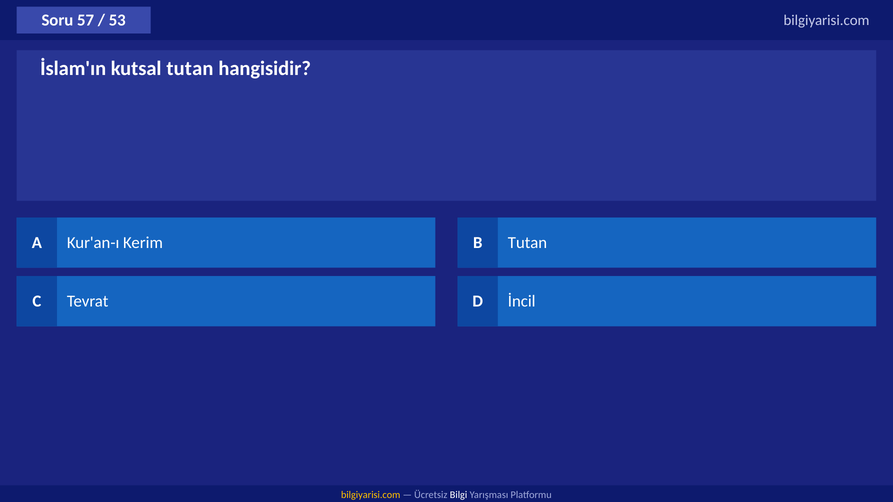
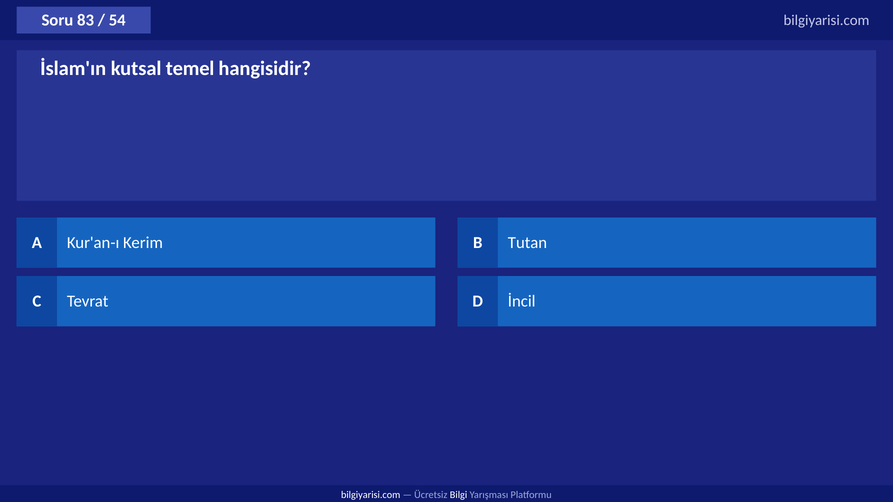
57: 57 -> 83
53: 53 -> 54
kutsal tutan: tutan -> temel
bilgiyarisi.com at (371, 495) colour: yellow -> white
